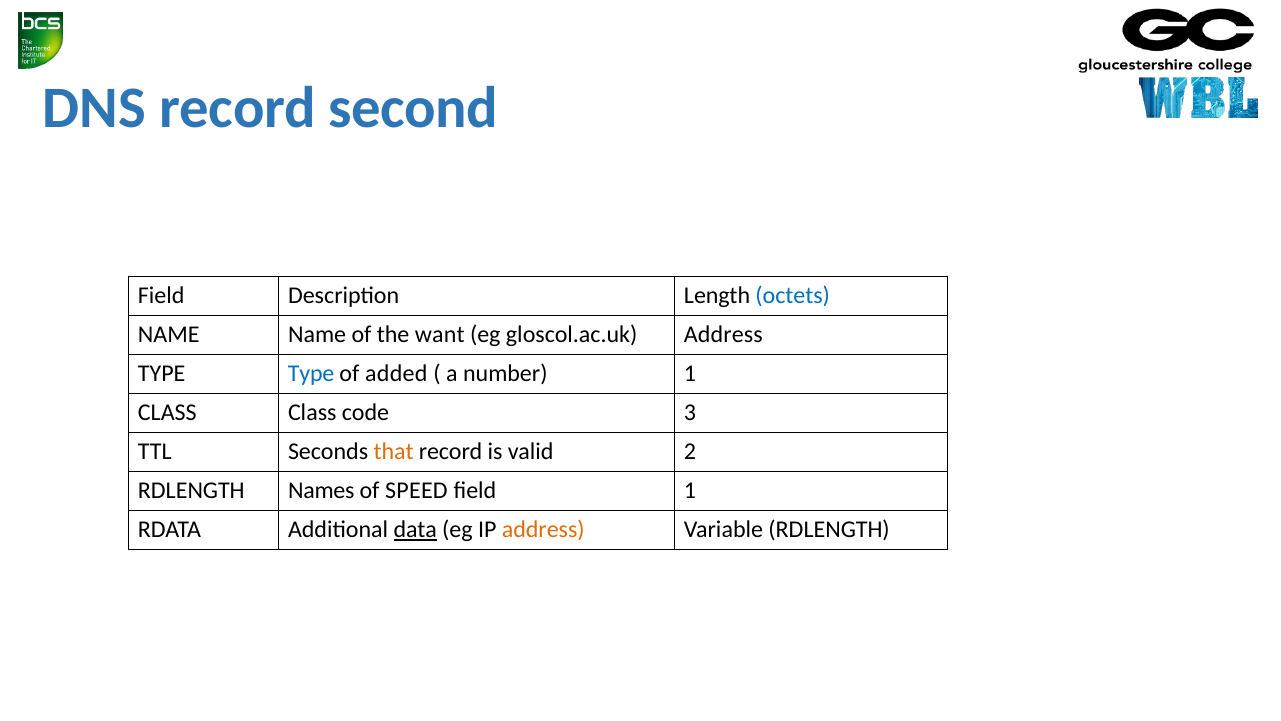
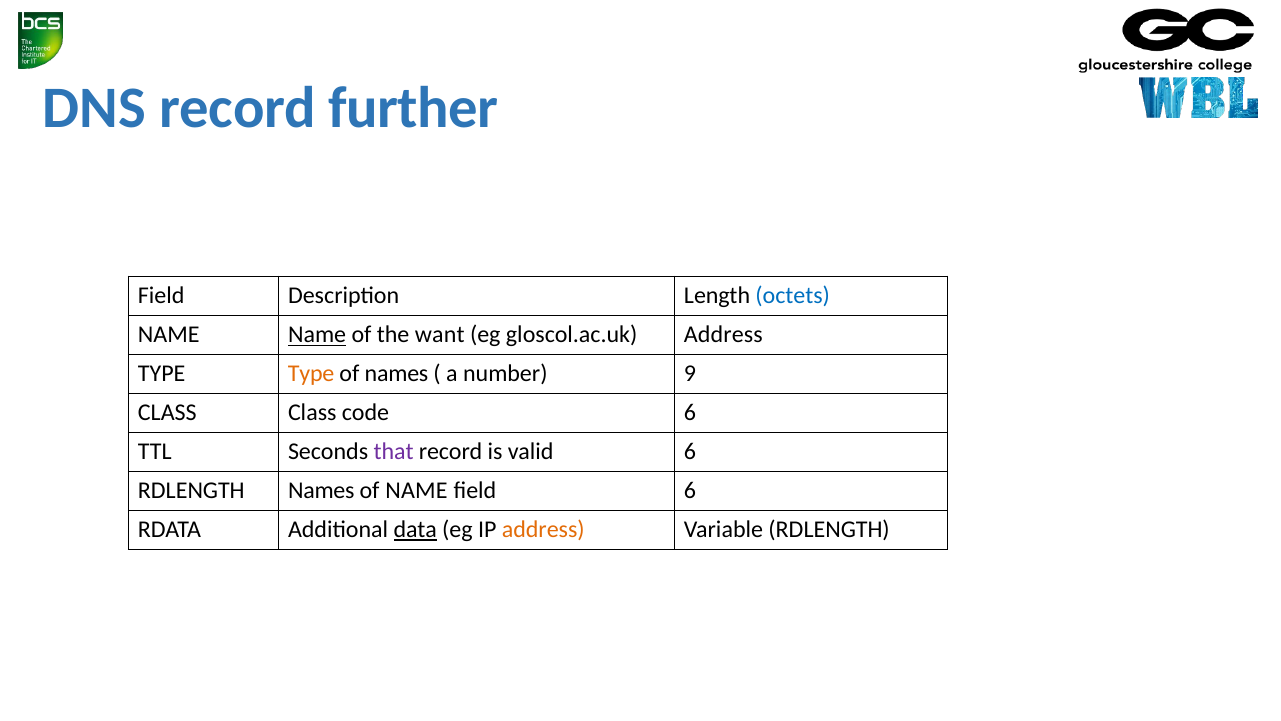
second: second -> further
Name at (317, 335) underline: none -> present
Type at (311, 374) colour: blue -> orange
of added: added -> names
number 1: 1 -> 9
code 3: 3 -> 6
that colour: orange -> purple
valid 2: 2 -> 6
of SPEED: SPEED -> NAME
field 1: 1 -> 6
